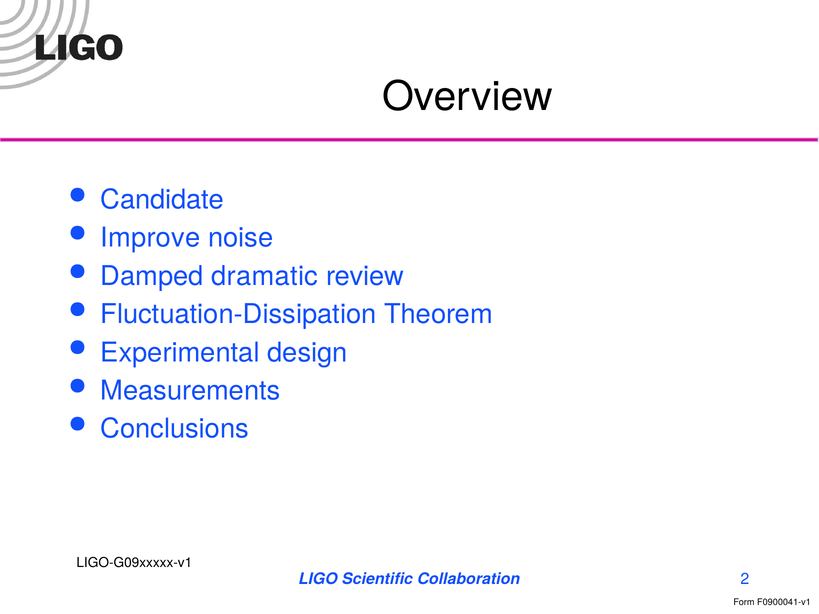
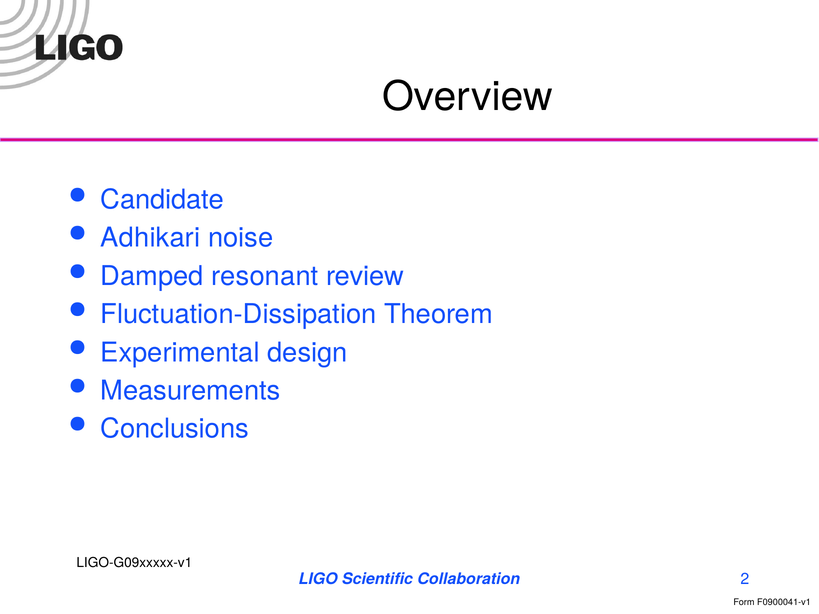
Improve: Improve -> Adhikari
dramatic: dramatic -> resonant
